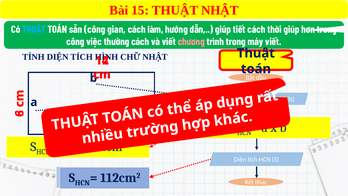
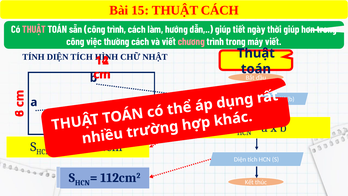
THUẬT NHẬT: NHẬT -> CÁCH
THUẬT at (34, 29) colour: light blue -> pink
công gian: gian -> trình
tiết cách: cách -> ngày
